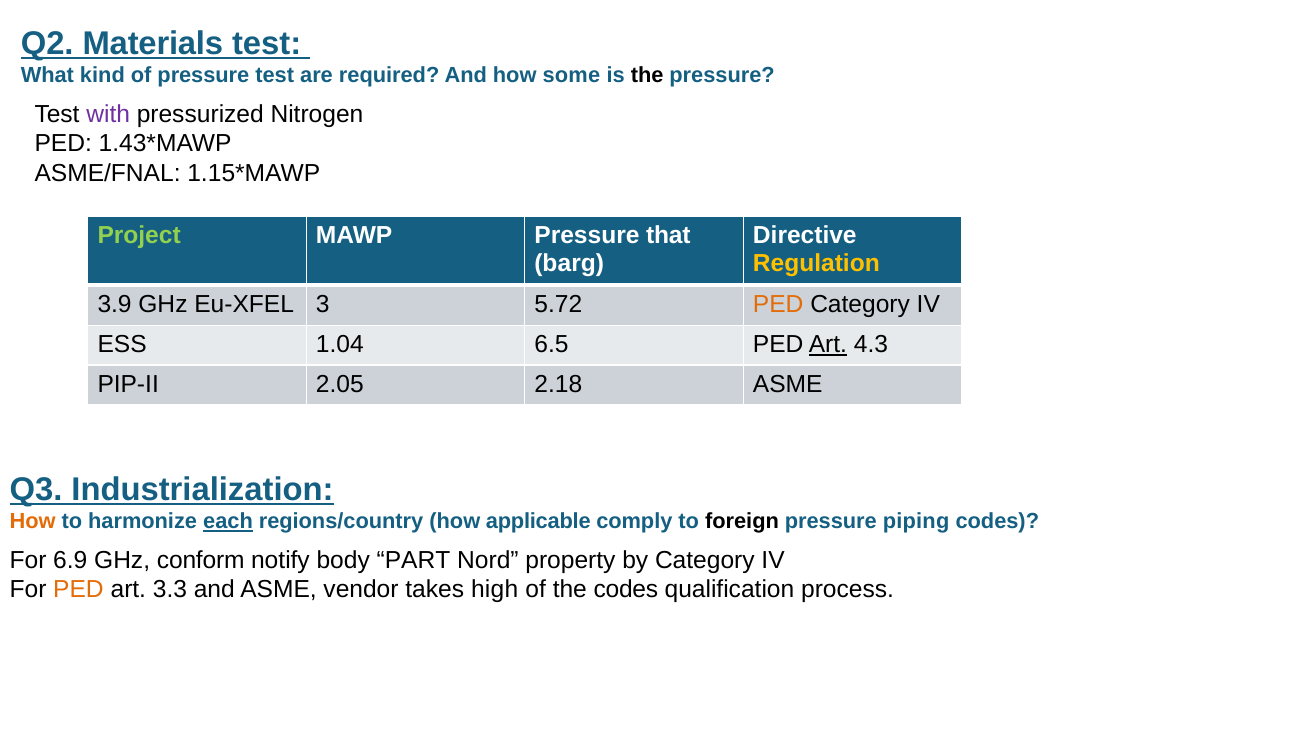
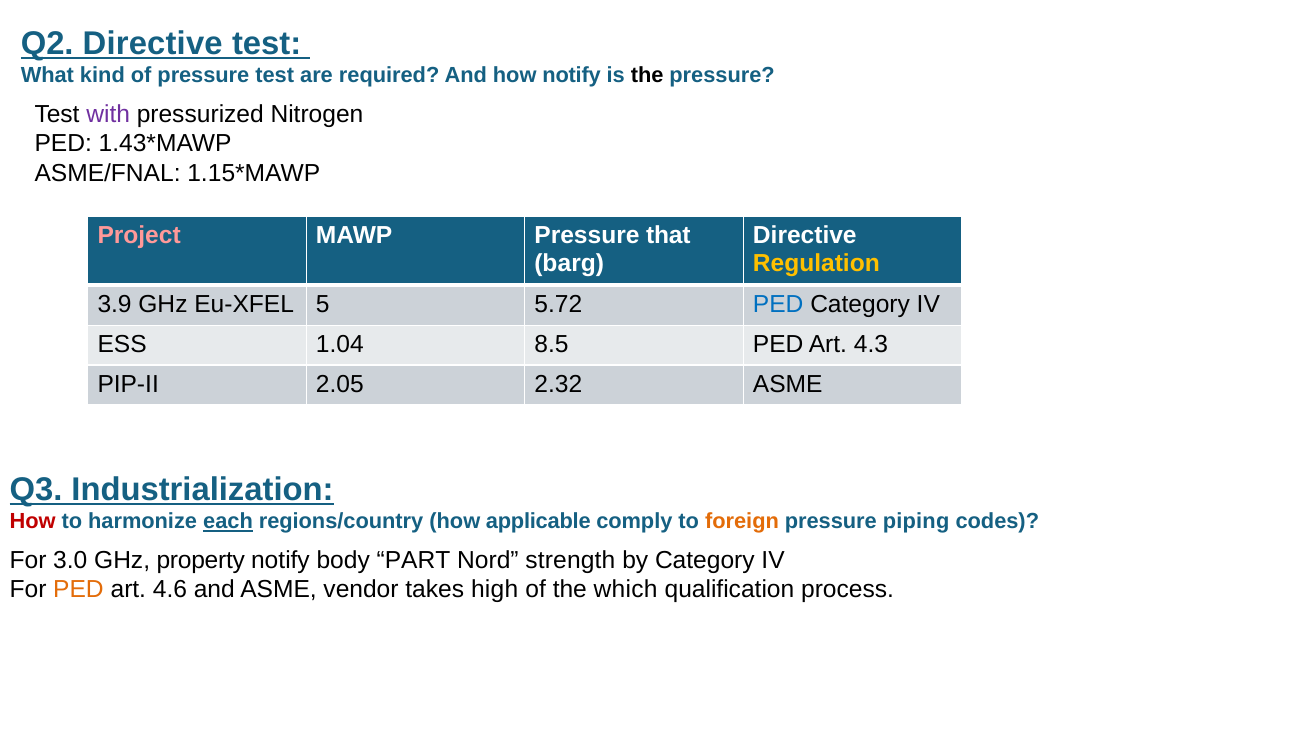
Q2 Materials: Materials -> Directive
how some: some -> notify
Project colour: light green -> pink
3: 3 -> 5
PED at (778, 304) colour: orange -> blue
6.5: 6.5 -> 8.5
Art at (828, 344) underline: present -> none
2.18: 2.18 -> 2.32
How at (33, 521) colour: orange -> red
foreign colour: black -> orange
6.9: 6.9 -> 3.0
conform: conform -> property
property: property -> strength
3.3: 3.3 -> 4.6
the codes: codes -> which
